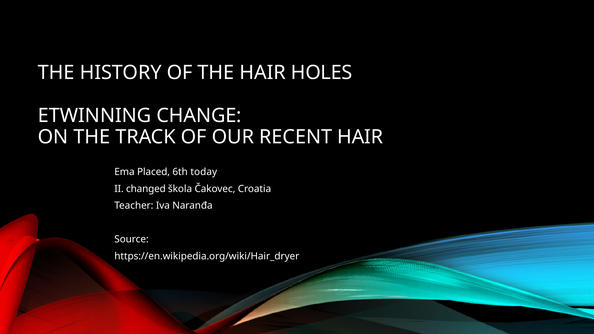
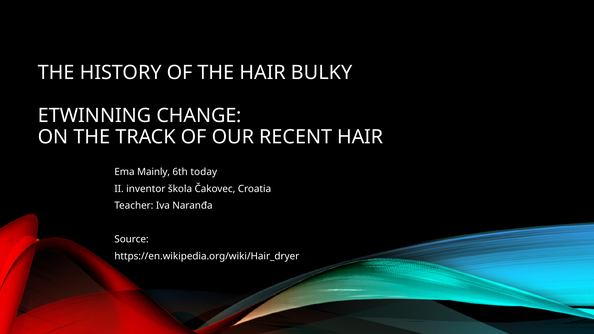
HOLES: HOLES -> BULKY
Placed: Placed -> Mainly
changed: changed -> inventor
